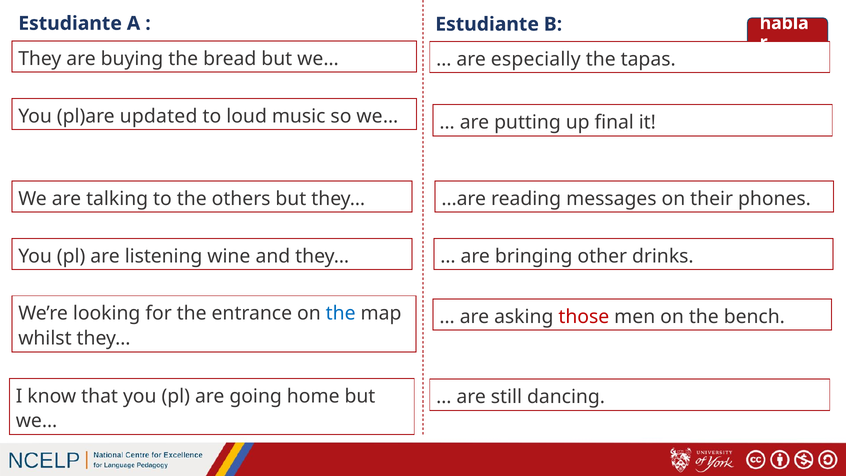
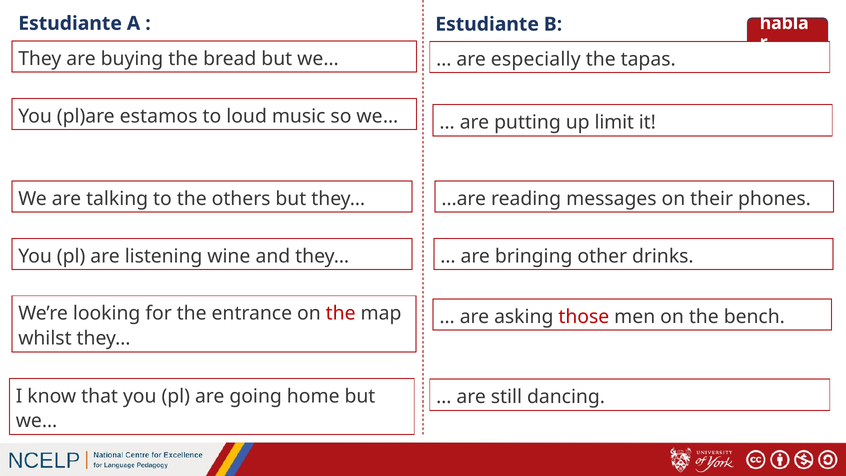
updated: updated -> estamos
final: final -> limit
the at (341, 313) colour: blue -> red
